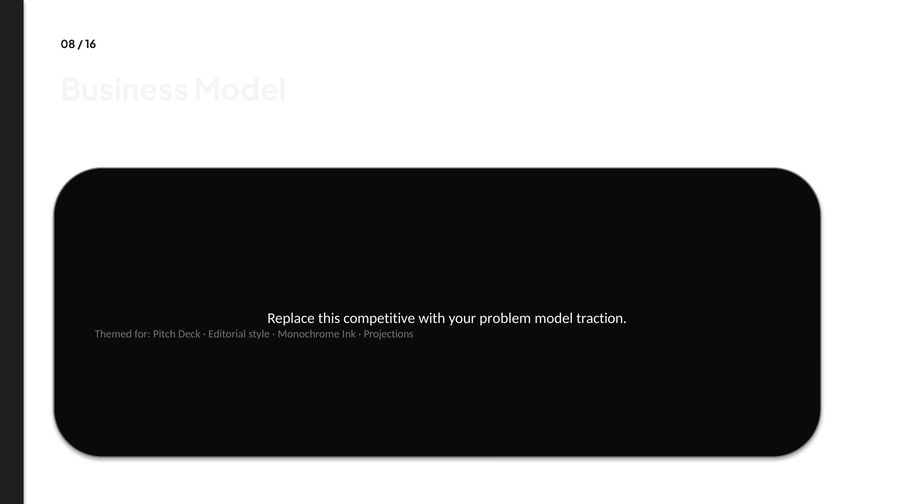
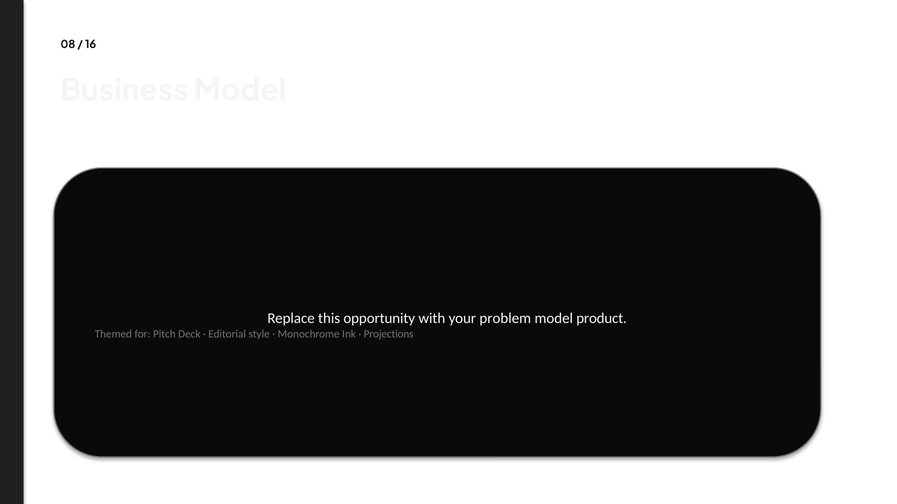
competitive: competitive -> opportunity
traction: traction -> product
